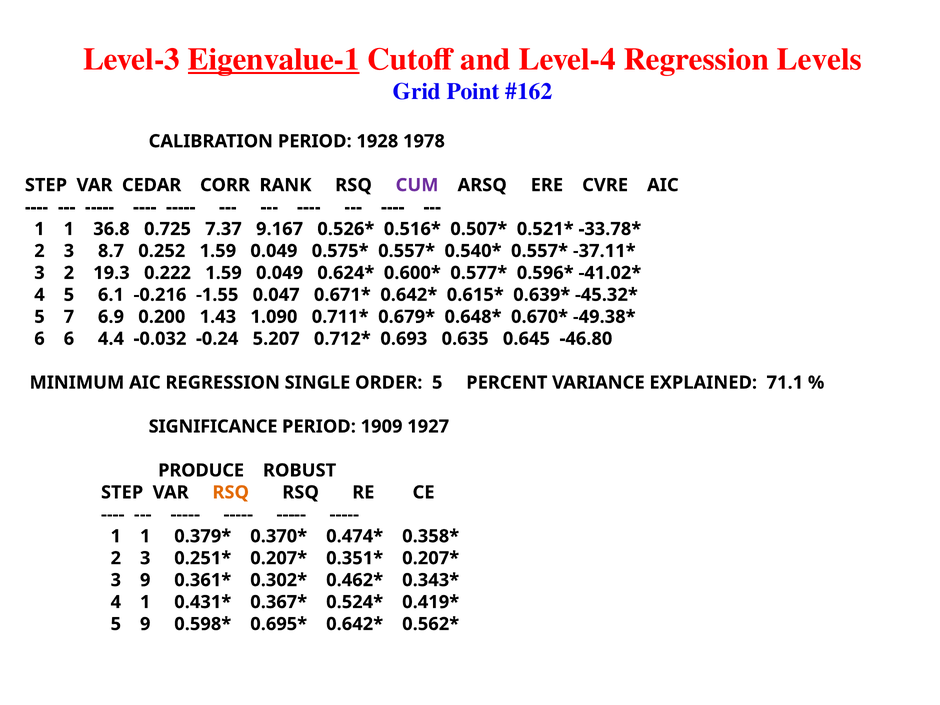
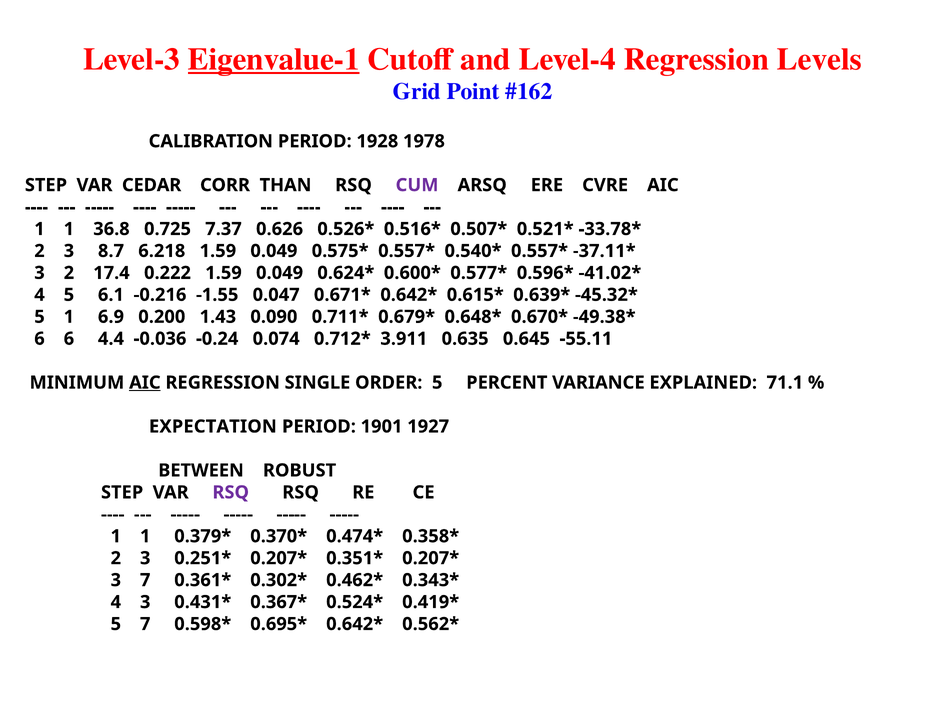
RANK: RANK -> THAN
9.167: 9.167 -> 0.626
0.252: 0.252 -> 6.218
19.3: 19.3 -> 17.4
5 7: 7 -> 1
1.090: 1.090 -> 0.090
-0.032: -0.032 -> -0.036
5.207: 5.207 -> 0.074
0.693: 0.693 -> 3.911
-46.80: -46.80 -> -55.11
AIC at (145, 383) underline: none -> present
SIGNIFICANCE: SIGNIFICANCE -> EXPECTATION
1909: 1909 -> 1901
PRODUCE: PRODUCE -> BETWEEN
RSQ at (231, 492) colour: orange -> purple
3 9: 9 -> 7
4 1: 1 -> 3
5 9: 9 -> 7
